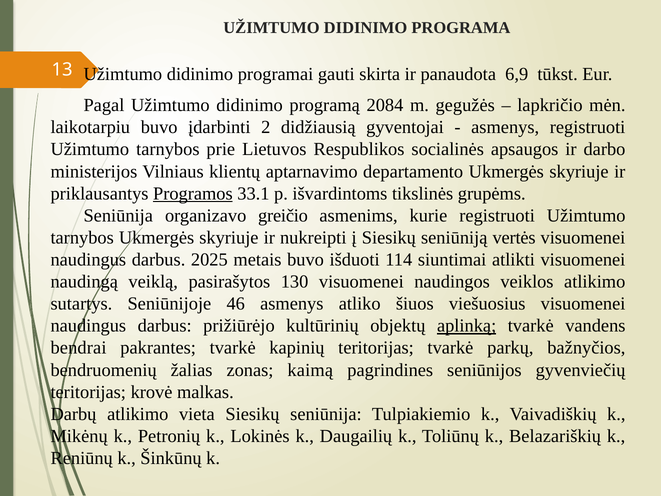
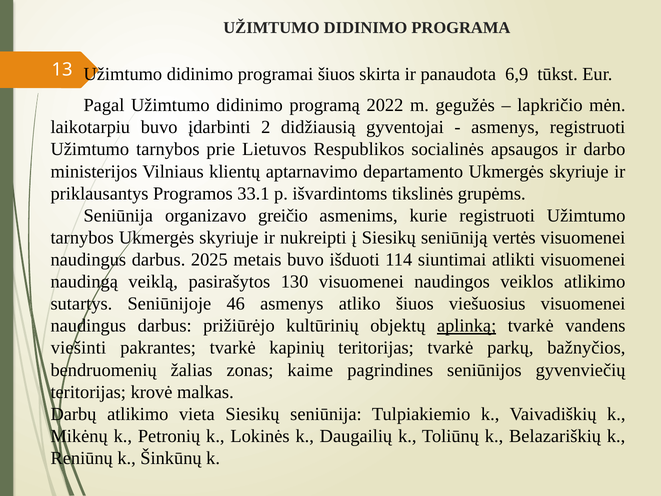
programai gauti: gauti -> šiuos
2084: 2084 -> 2022
Programos underline: present -> none
bendrai: bendrai -> viešinti
kaimą: kaimą -> kaime
